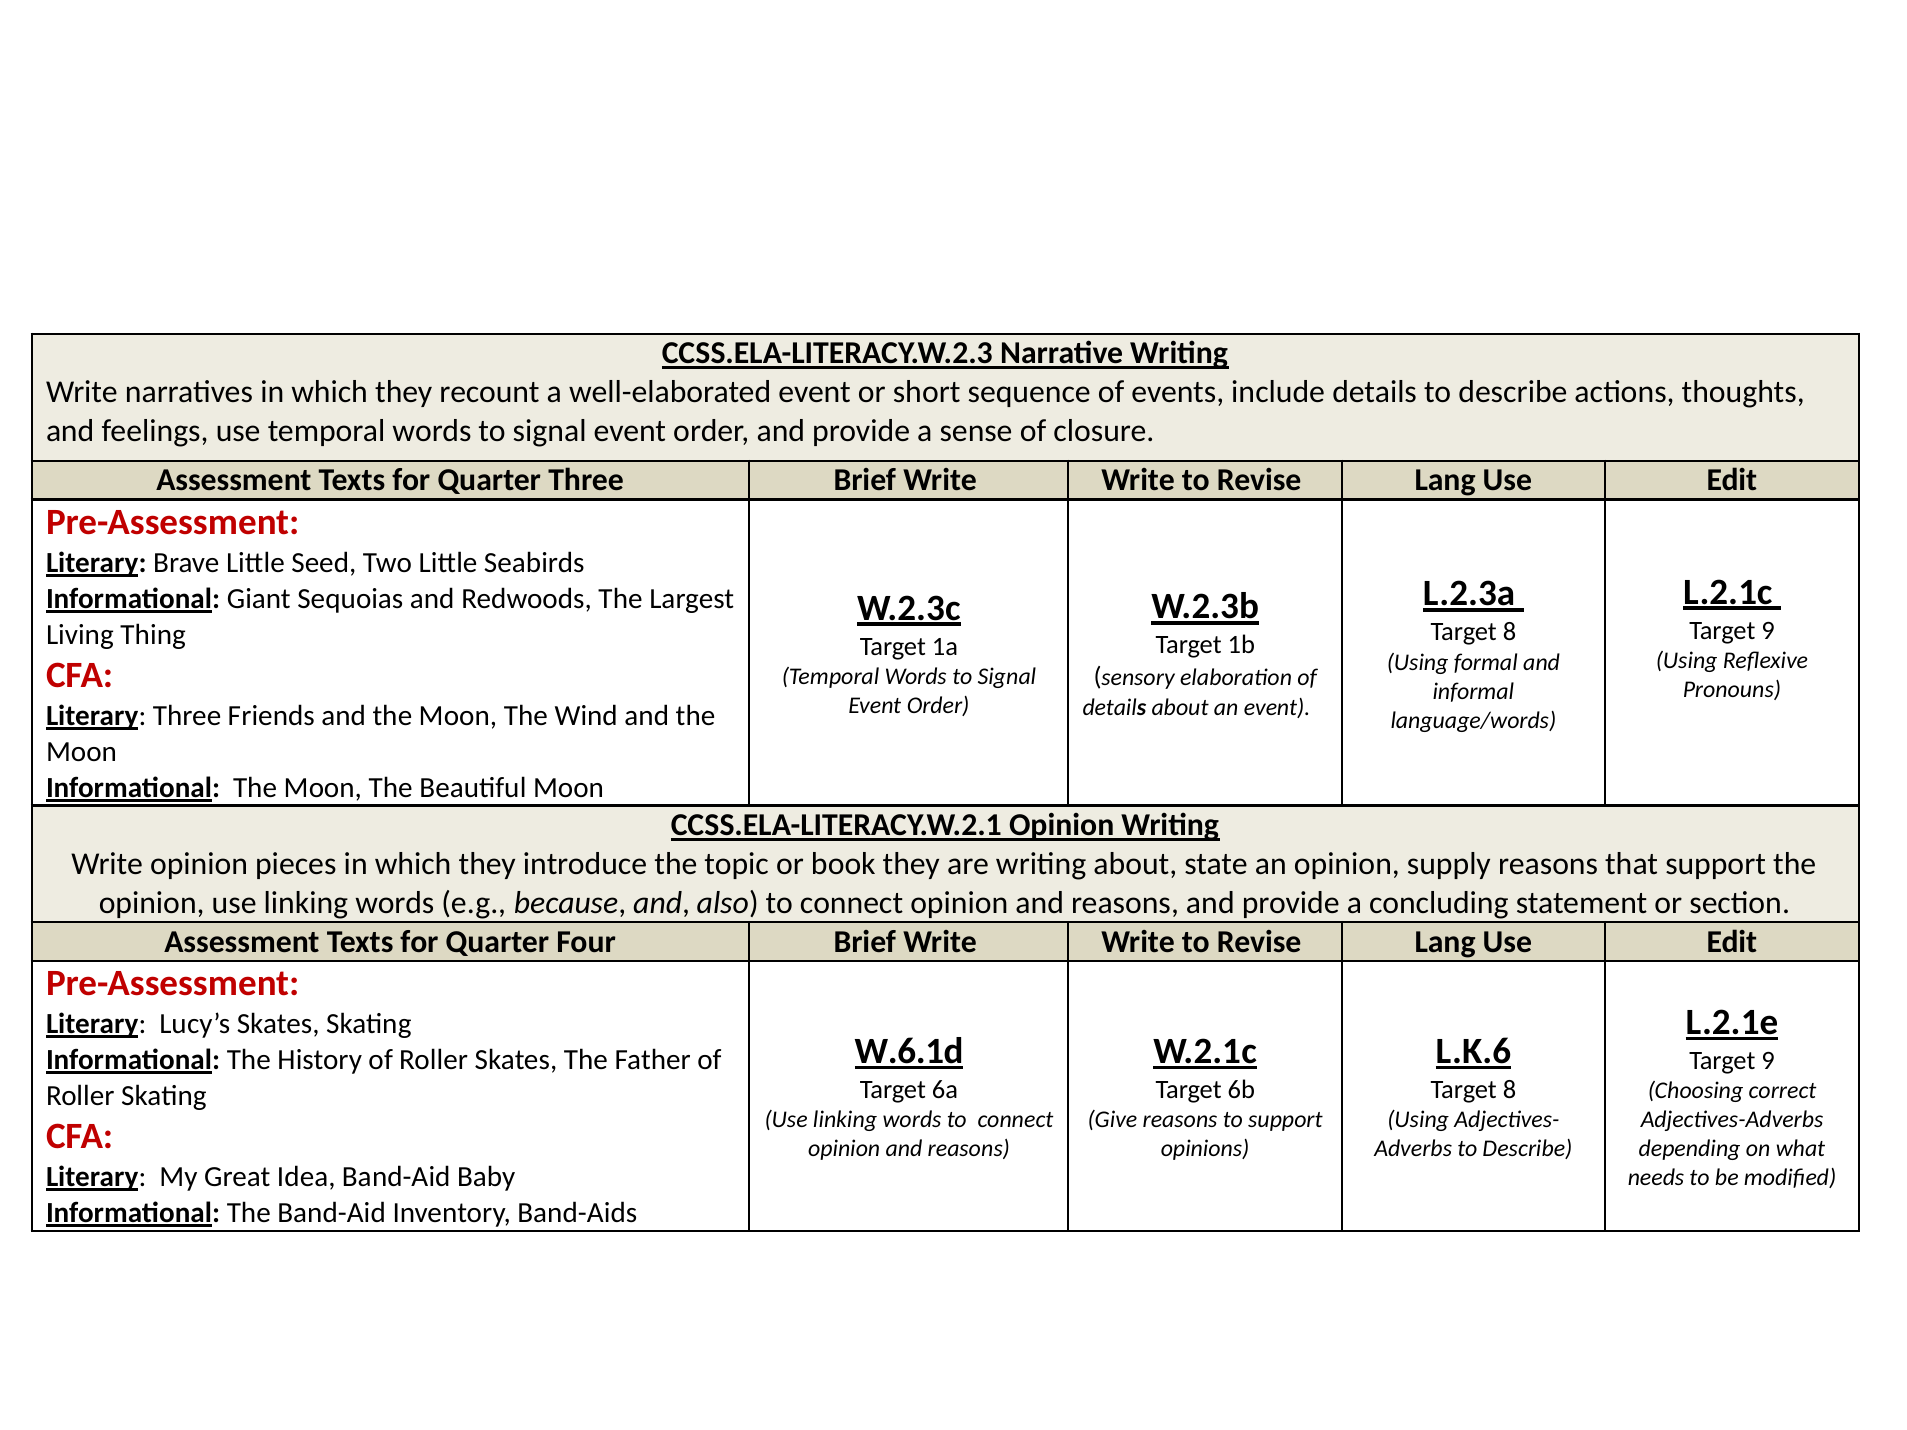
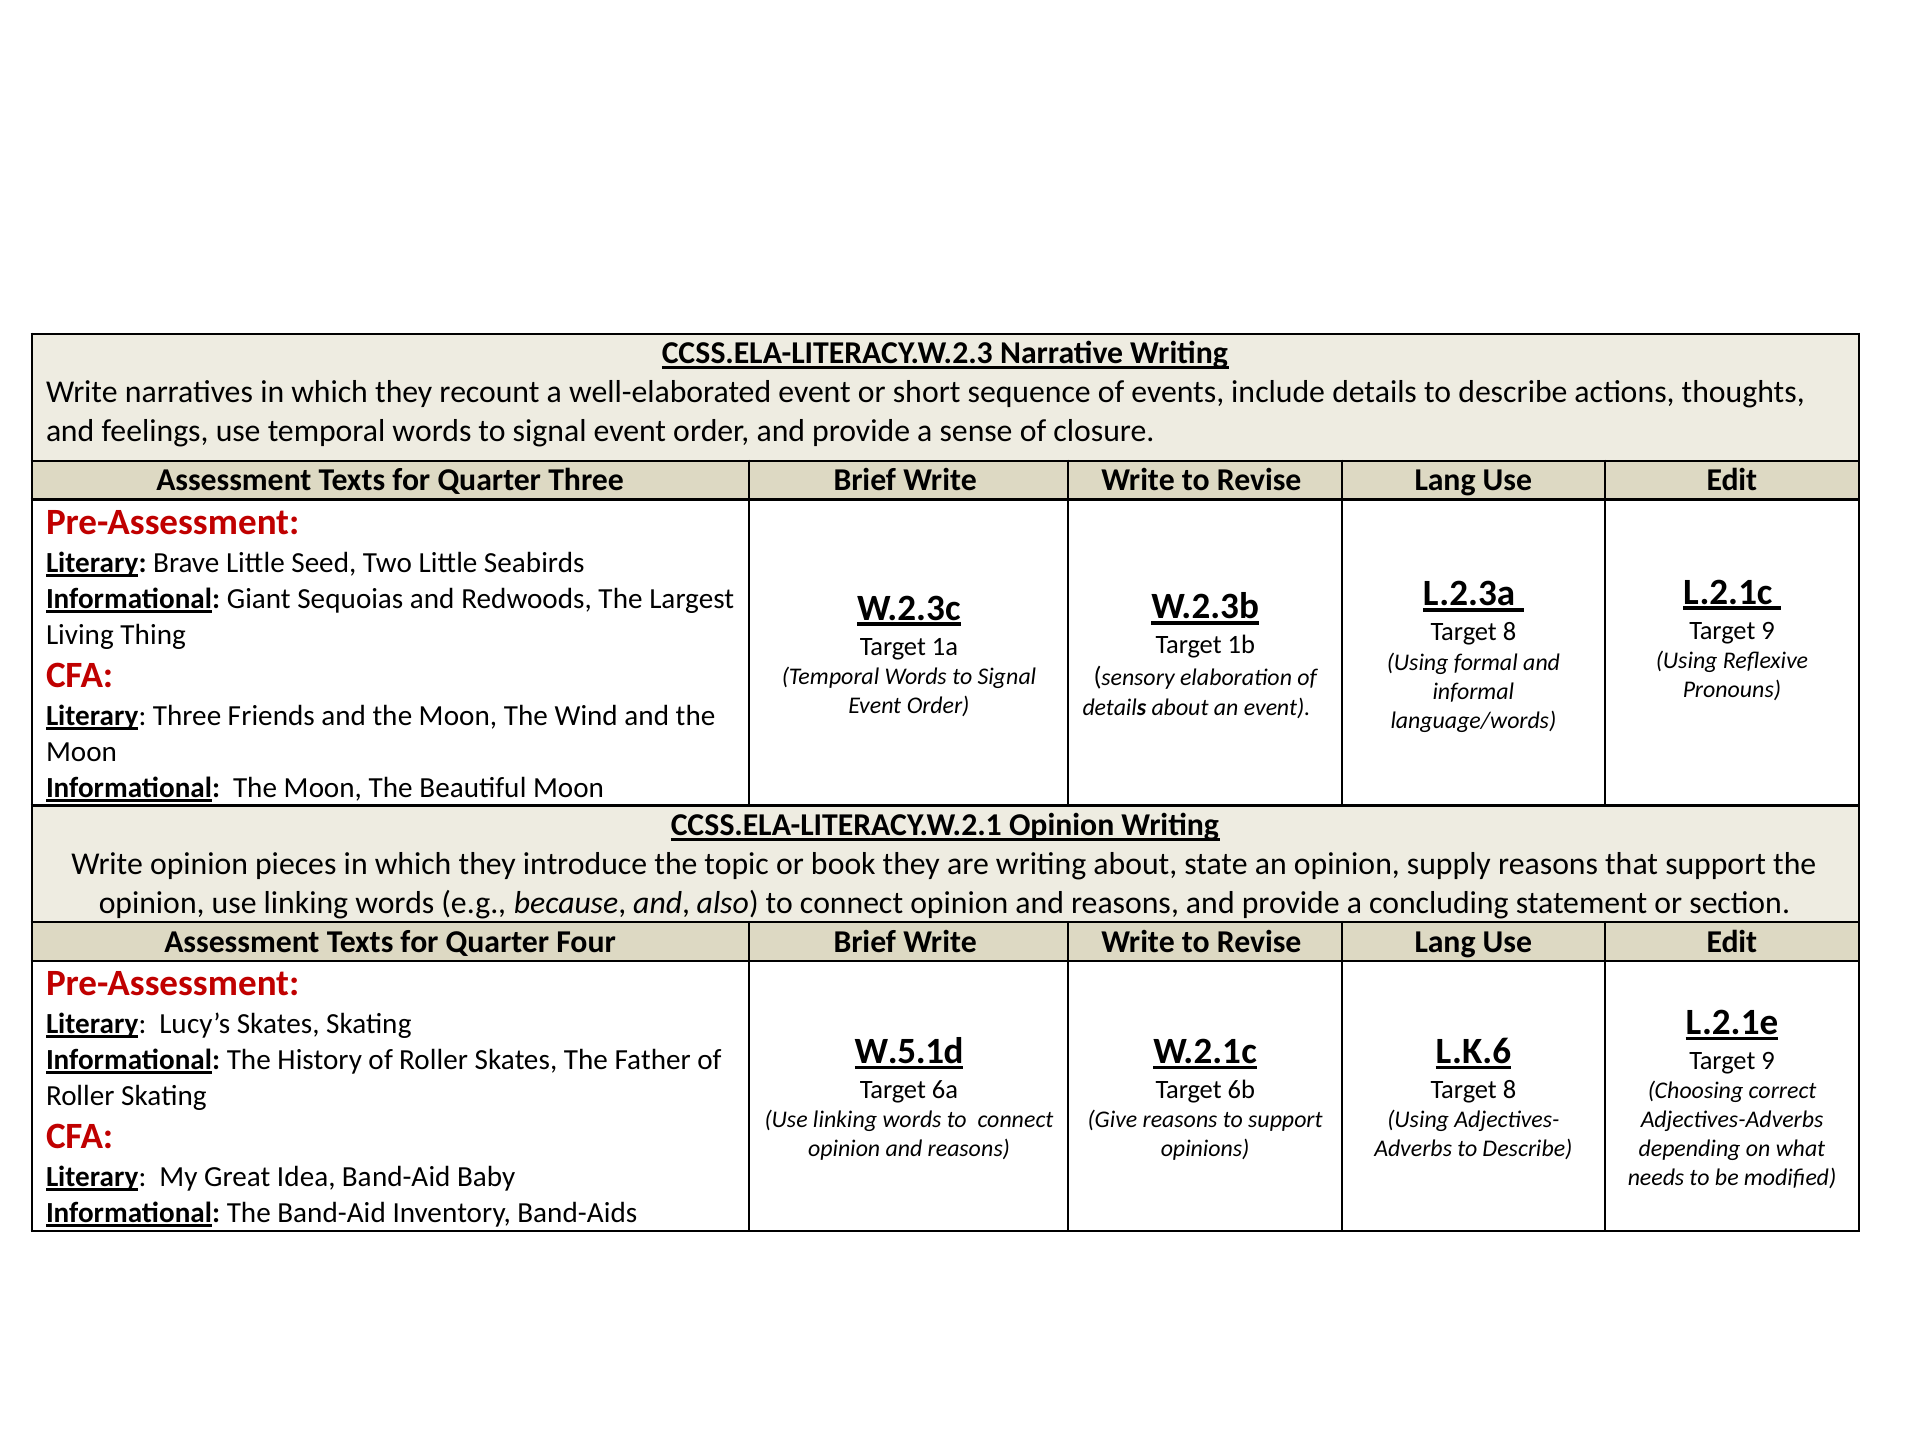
W.6.1d: W.6.1d -> W.5.1d
